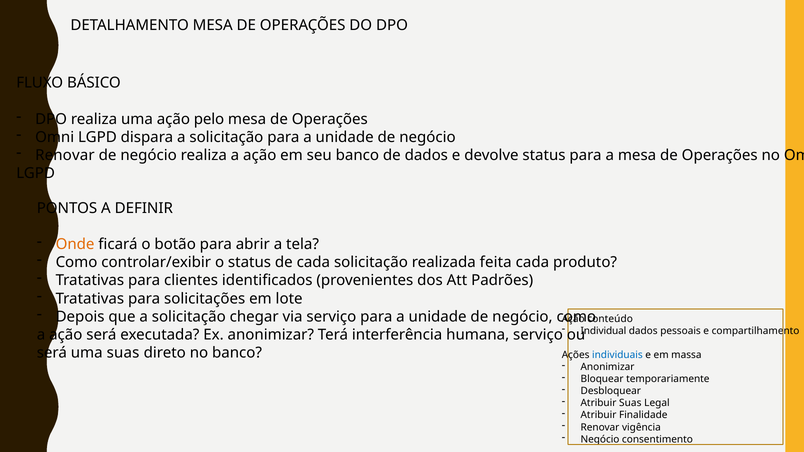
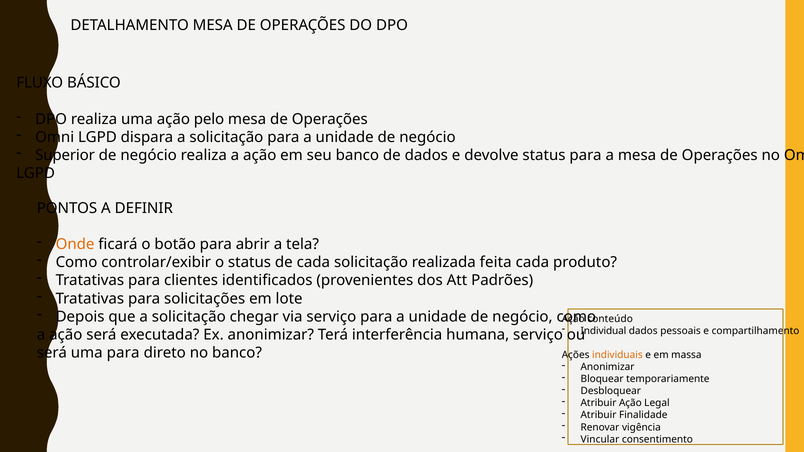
Renovar at (65, 155): Renovar -> Superior
uma suas: suas -> para
individuais colour: blue -> orange
Atribuir Suas: Suas -> Ação
Negócio at (600, 440): Negócio -> Vincular
